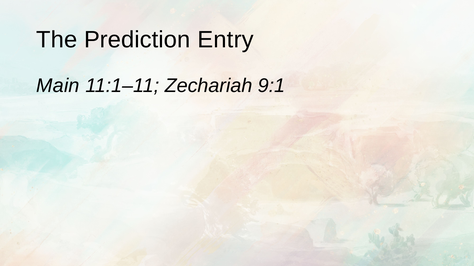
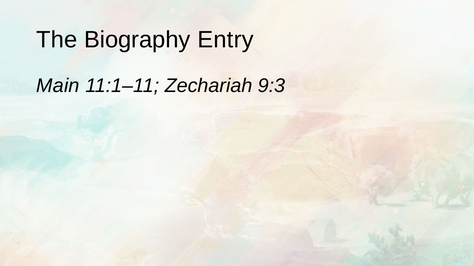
Prediction: Prediction -> Biography
9:1: 9:1 -> 9:3
